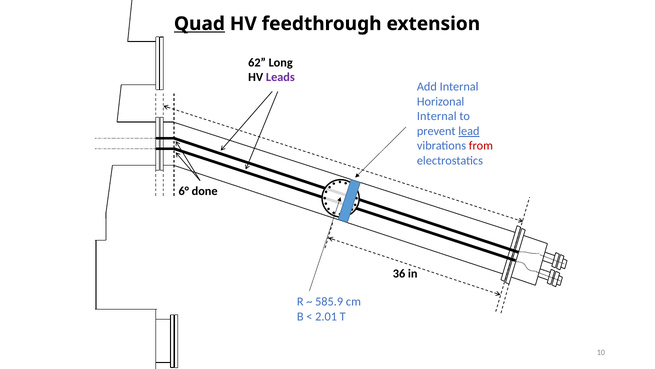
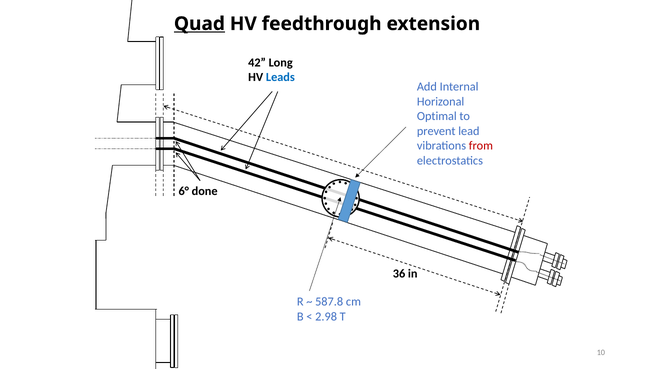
62: 62 -> 42
Leads colour: purple -> blue
Internal at (437, 116): Internal -> Optimal
lead underline: present -> none
585.9: 585.9 -> 587.8
2.01: 2.01 -> 2.98
